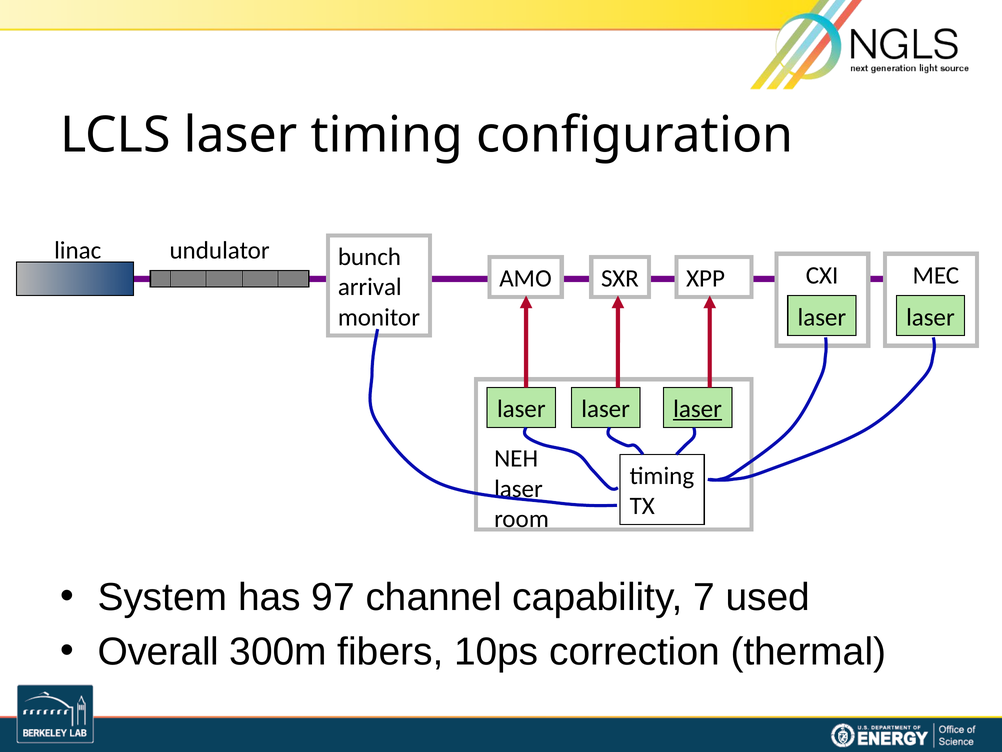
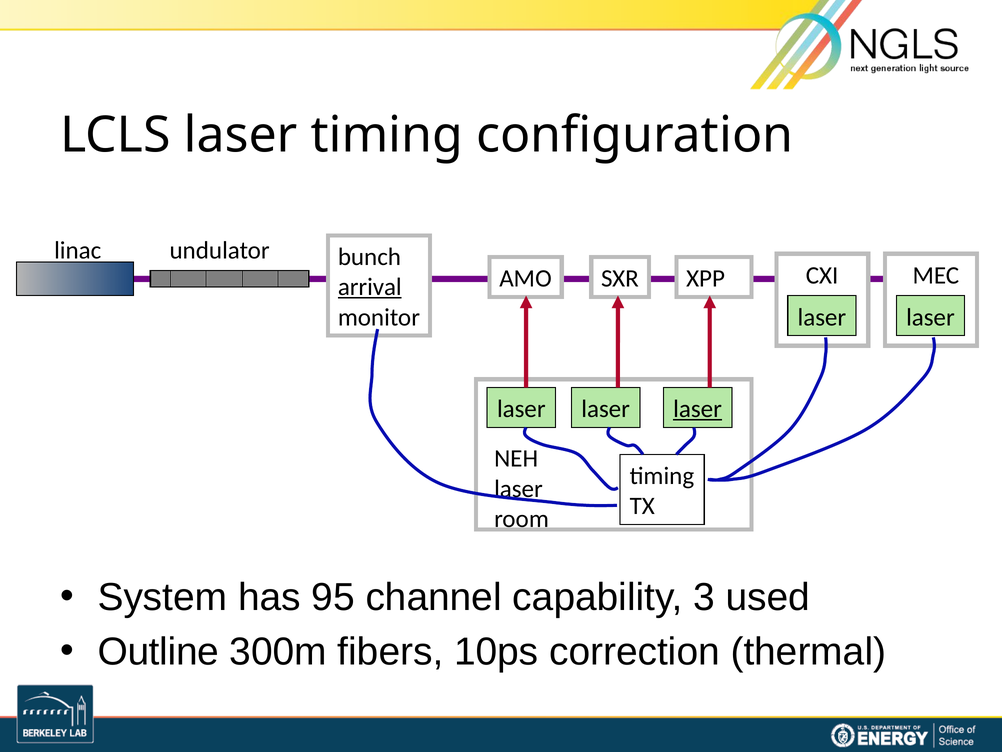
arrival underline: none -> present
97: 97 -> 95
7: 7 -> 3
Overall: Overall -> Outline
